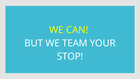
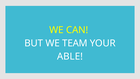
STOP: STOP -> ABLE
